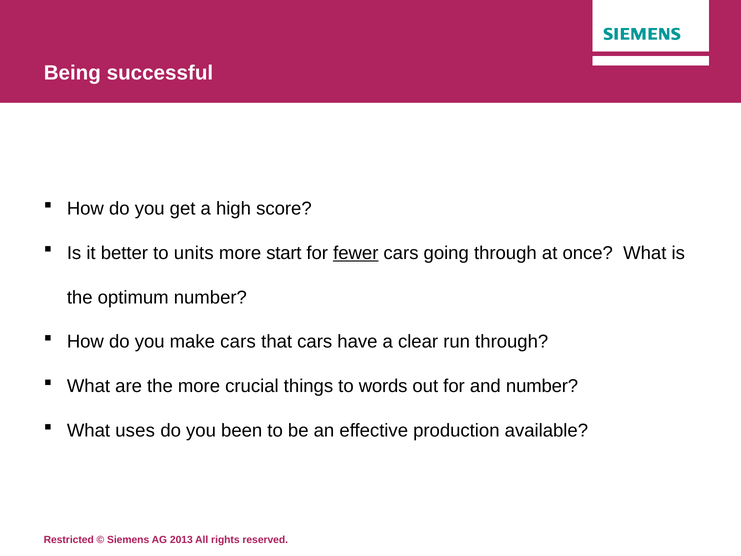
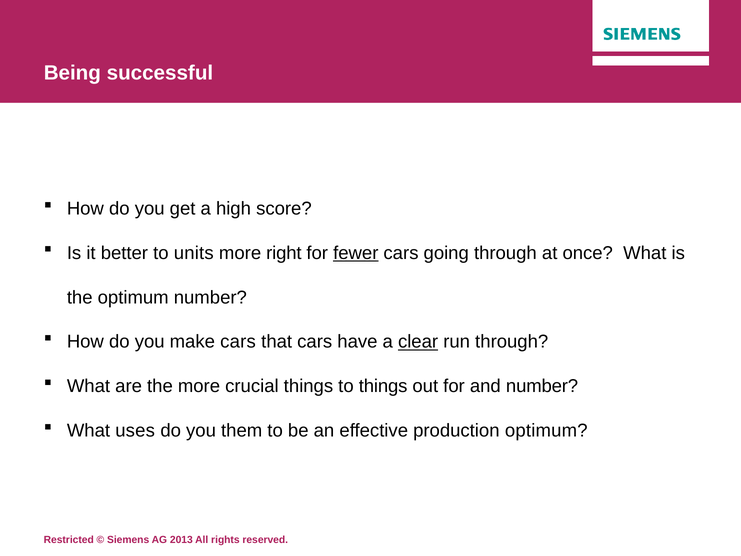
start: start -> right
clear underline: none -> present
to words: words -> things
been: been -> them
production available: available -> optimum
